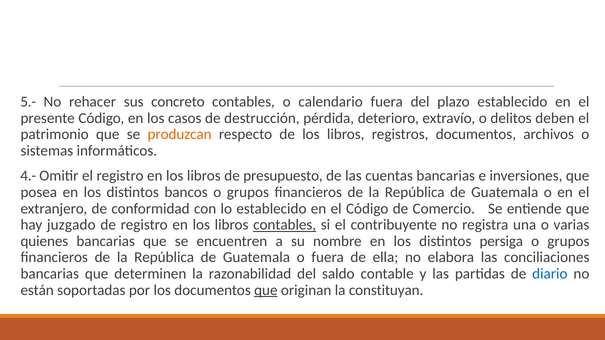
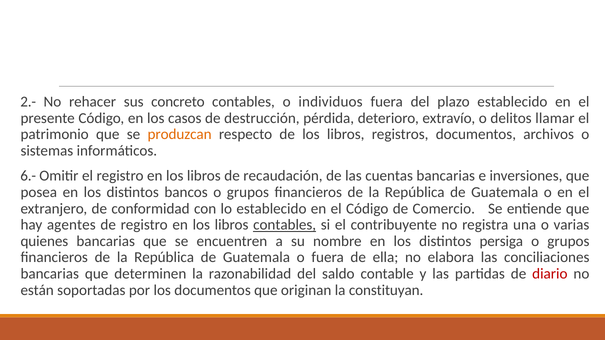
5.-: 5.- -> 2.-
calendario: calendario -> individuos
deben: deben -> llamar
4.-: 4.- -> 6.-
presupuesto: presupuesto -> recaudación
juzgado: juzgado -> agentes
diario colour: blue -> red
que at (266, 290) underline: present -> none
